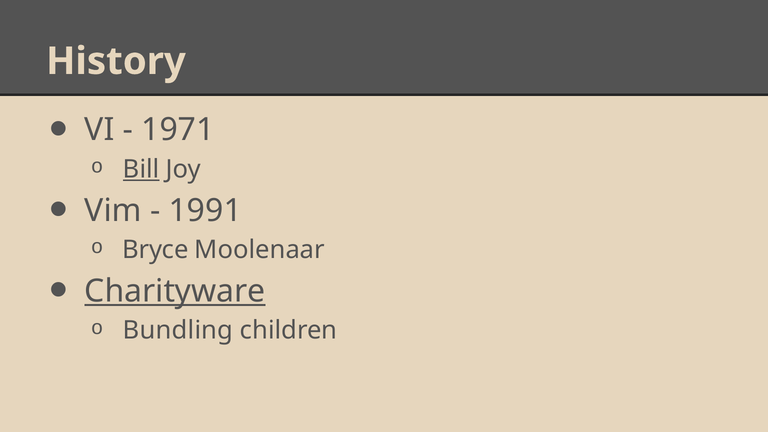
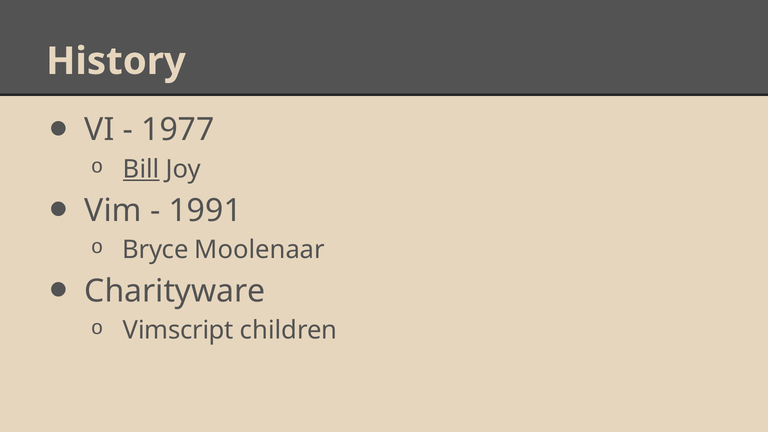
1971: 1971 -> 1977
Charityware underline: present -> none
Bundling: Bundling -> Vimscript
